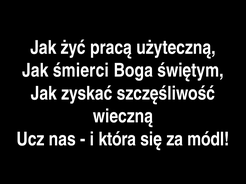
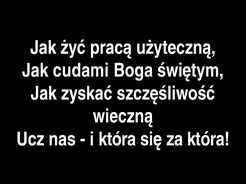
śmierci: śmierci -> cudami
za módl: módl -> która
